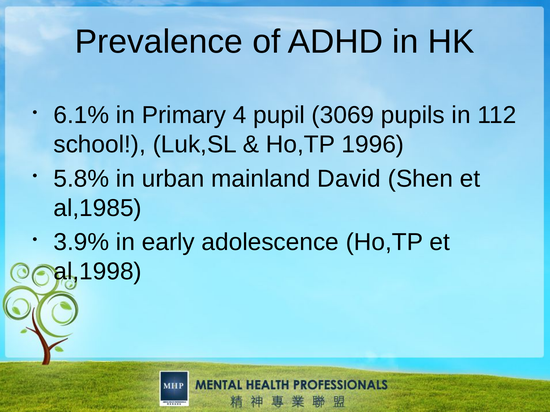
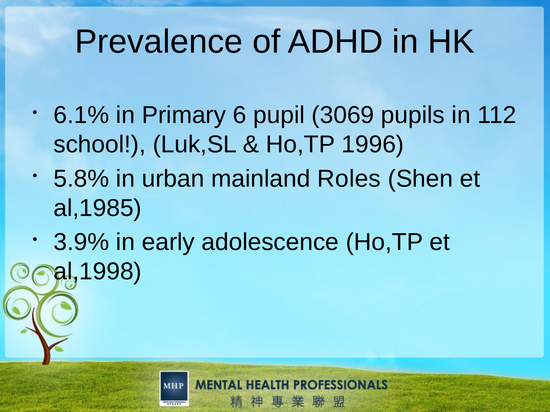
4: 4 -> 6
David: David -> Roles
